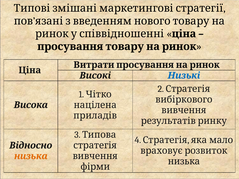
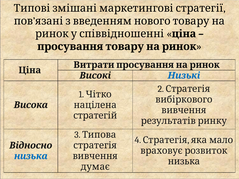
приладів: приладів -> стратегій
низька at (31, 156) colour: orange -> blue
фірми: фірми -> думає
